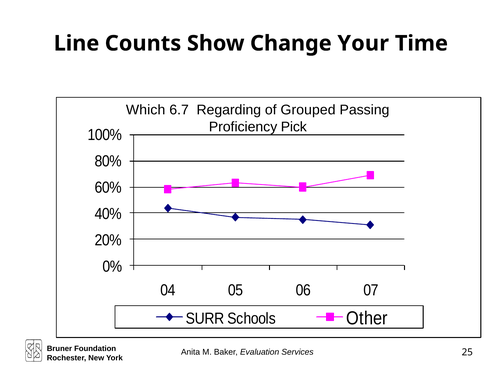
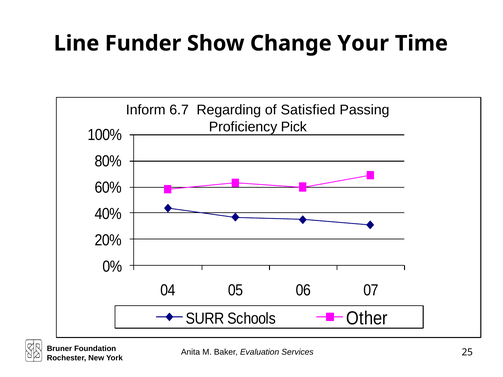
Counts: Counts -> Funder
Which: Which -> Inform
Grouped: Grouped -> Satisfied
